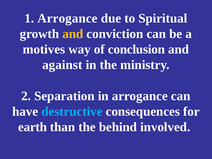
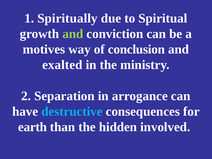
1 Arrogance: Arrogance -> Spiritually
and at (73, 34) colour: yellow -> light green
against: against -> exalted
behind: behind -> hidden
